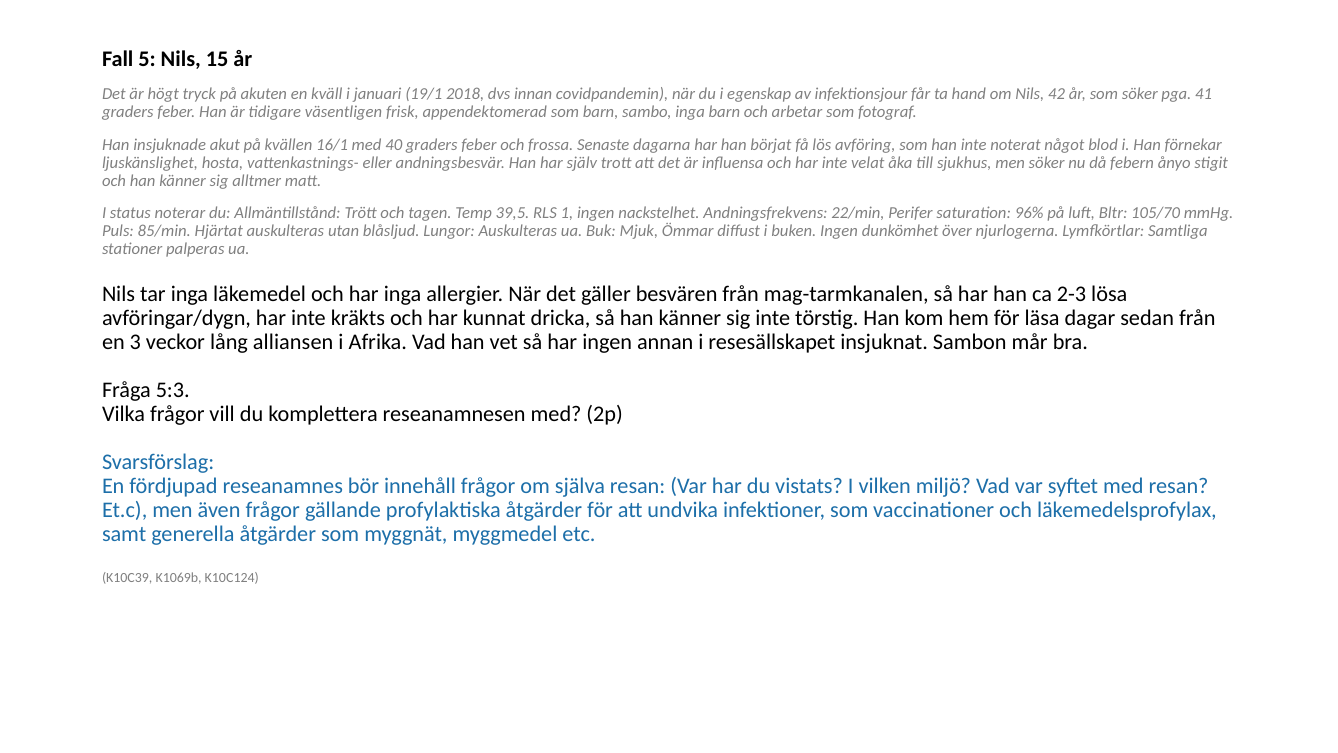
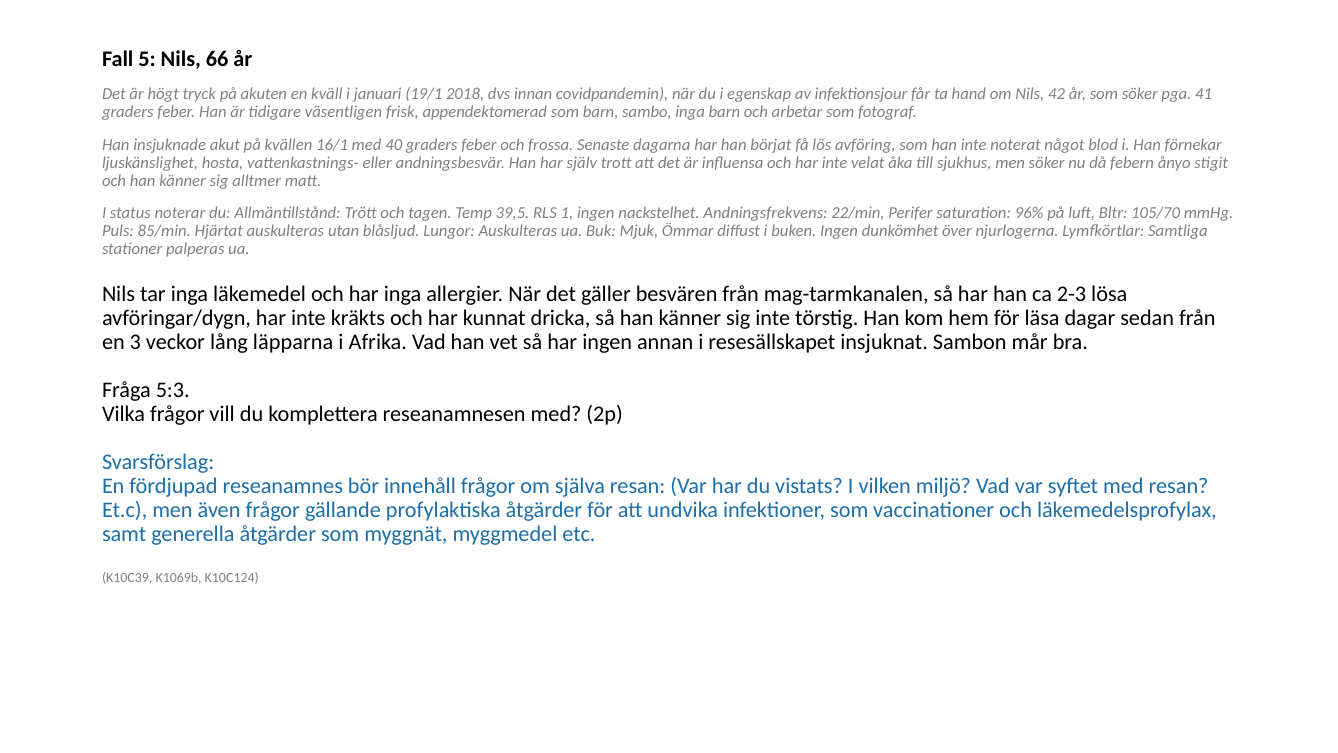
15: 15 -> 66
alliansen: alliansen -> läpparna
